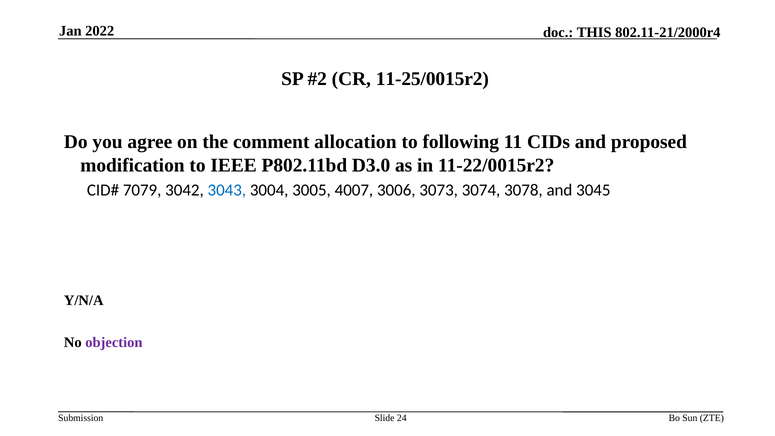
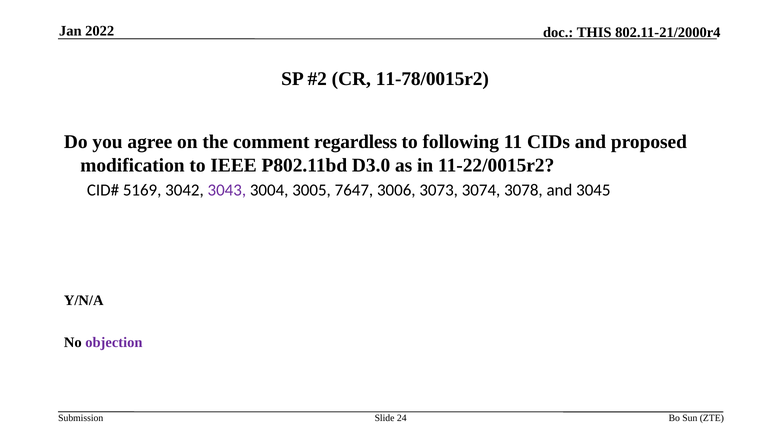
11-25/0015r2: 11-25/0015r2 -> 11-78/0015r2
allocation: allocation -> regardless
7079: 7079 -> 5169
3043 colour: blue -> purple
4007: 4007 -> 7647
